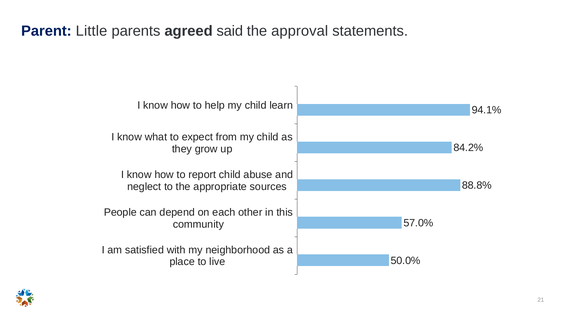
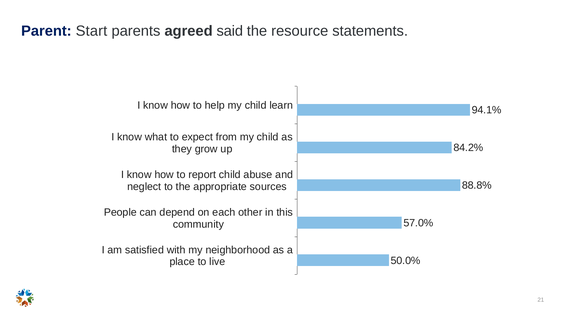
Little: Little -> Start
approval: approval -> resource
